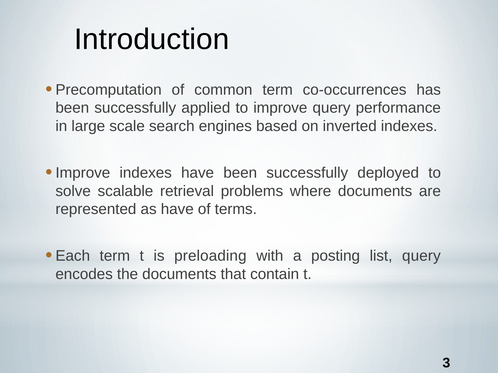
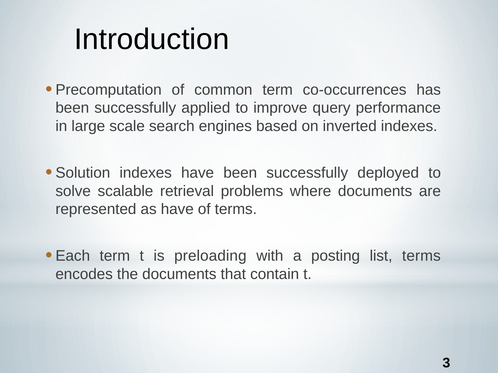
Improve at (83, 173): Improve -> Solution
list query: query -> terms
